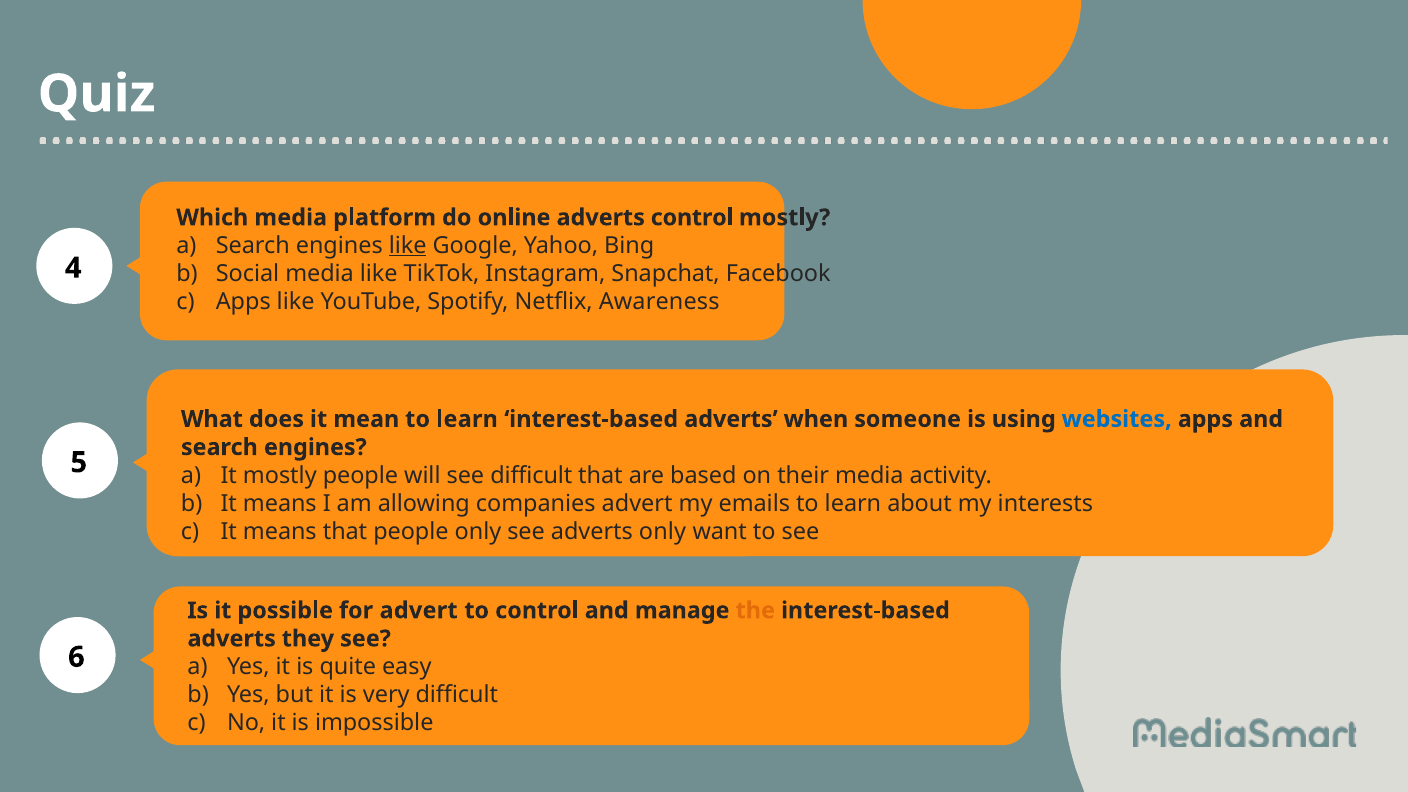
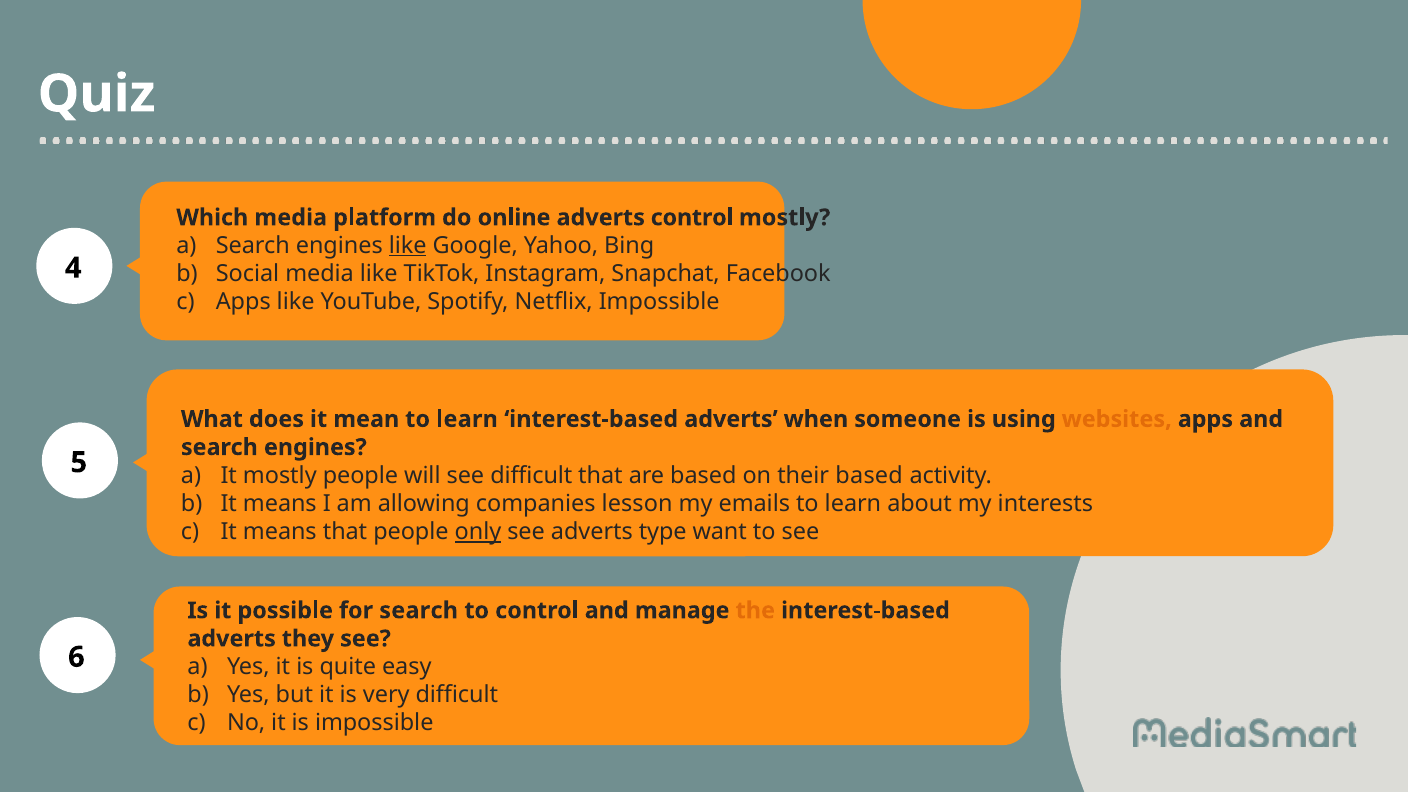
Netflix Awareness: Awareness -> Impossible
websites colour: blue -> orange
their media: media -> based
companies advert: advert -> lesson
only at (478, 532) underline: none -> present
adverts only: only -> type
for advert: advert -> search
